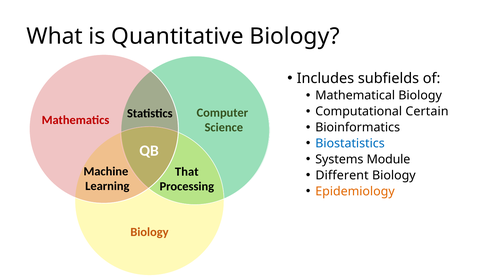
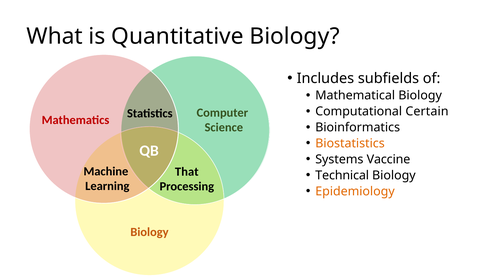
Biostatistics colour: blue -> orange
Module: Module -> Vaccine
Different: Different -> Technical
